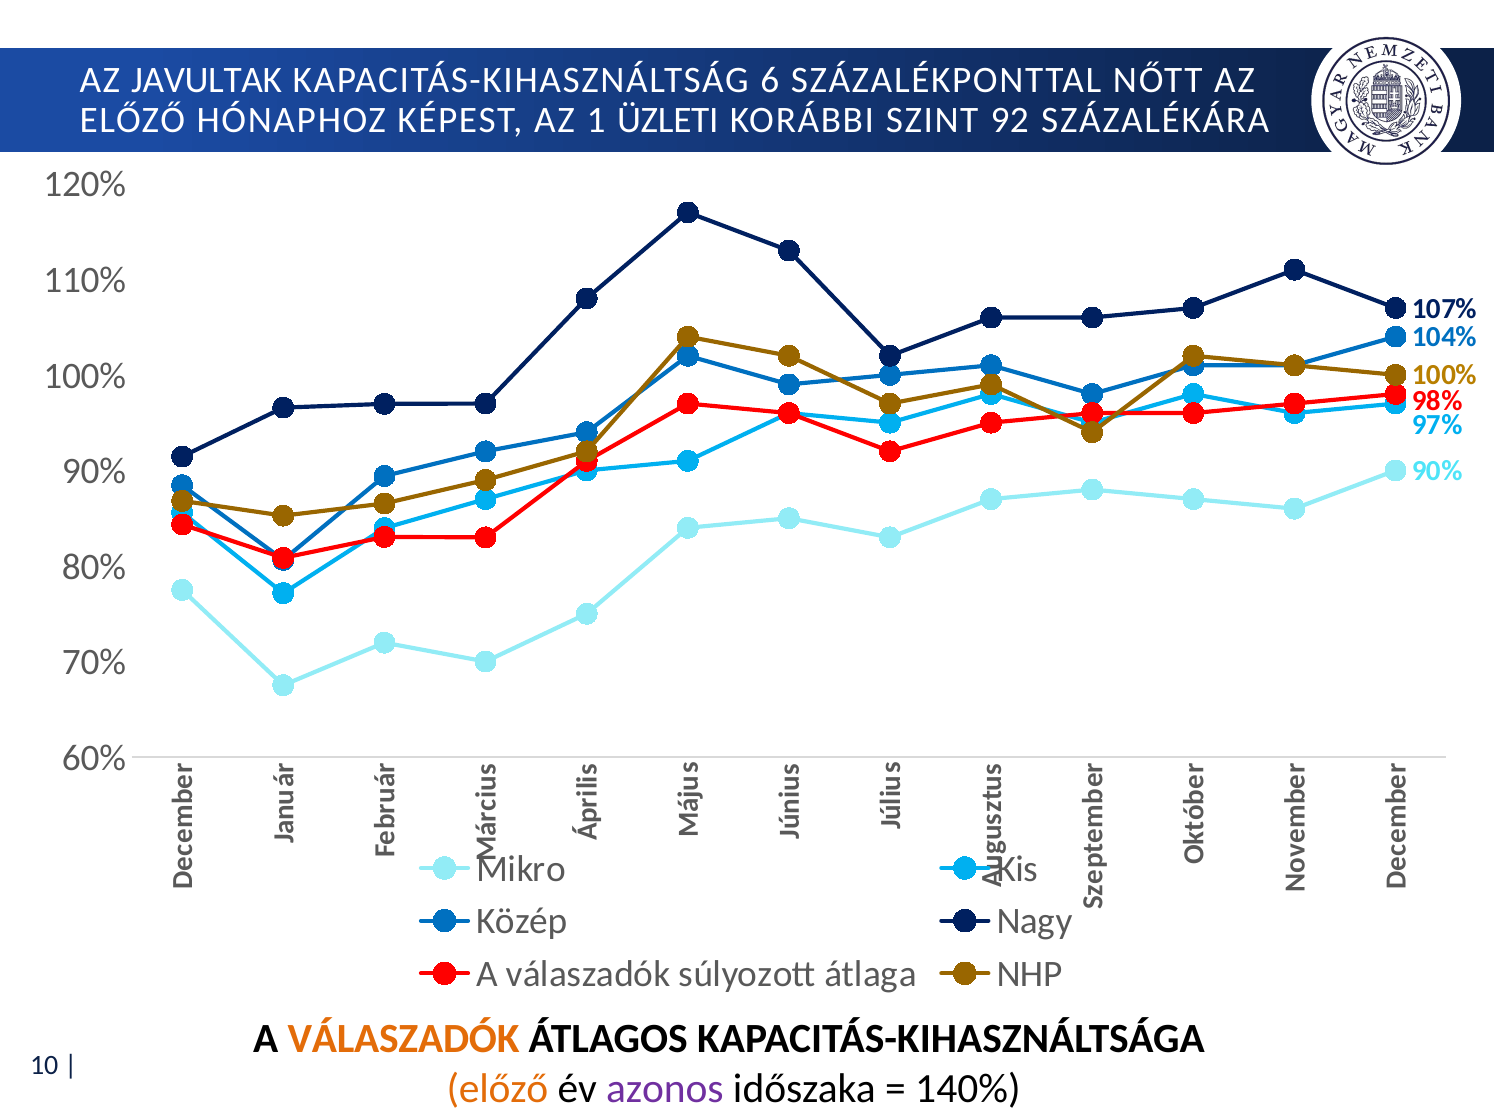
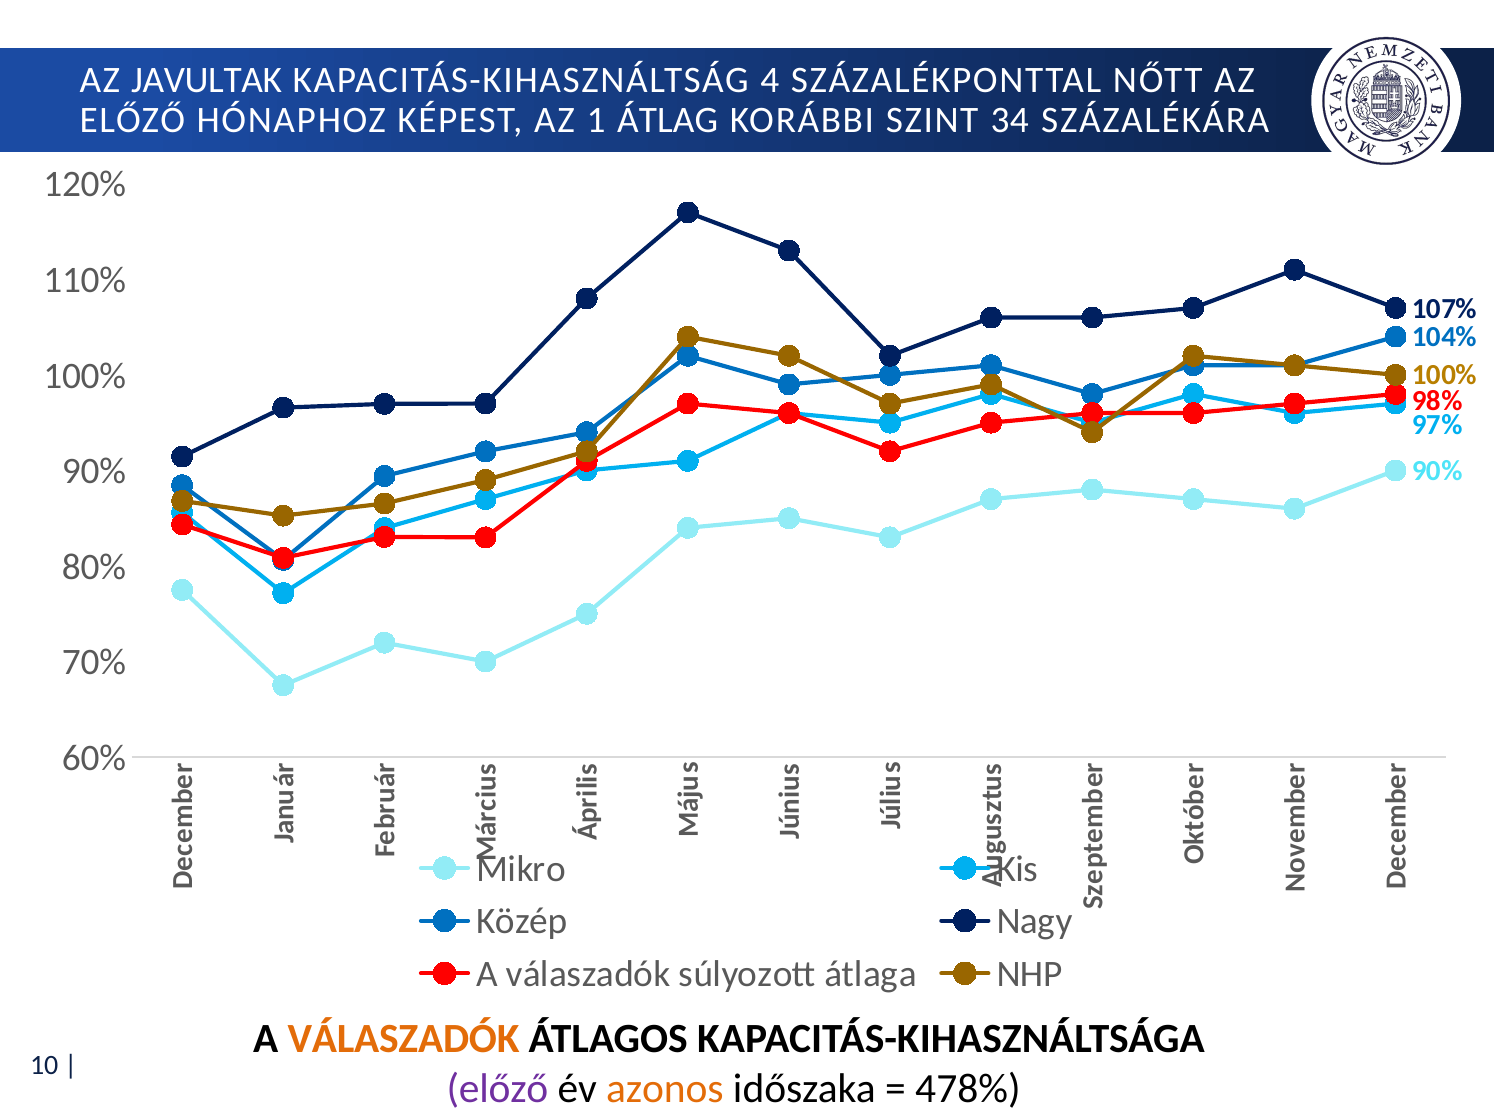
6: 6 -> 4
ÜZLETI: ÜZLETI -> ÁTLAG
92: 92 -> 34
előző at (497, 1089) colour: orange -> purple
azonos colour: purple -> orange
140%: 140% -> 478%
